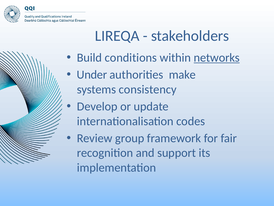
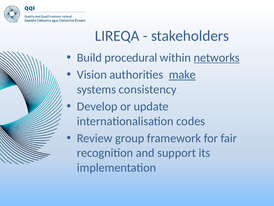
conditions: conditions -> procedural
Under: Under -> Vision
make underline: none -> present
